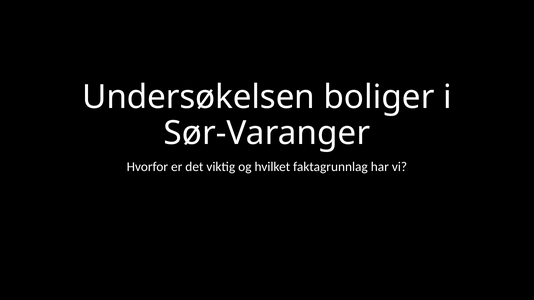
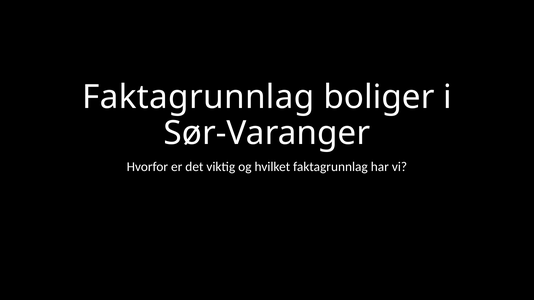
Undersøkelsen at (199, 97): Undersøkelsen -> Faktagrunnlag
